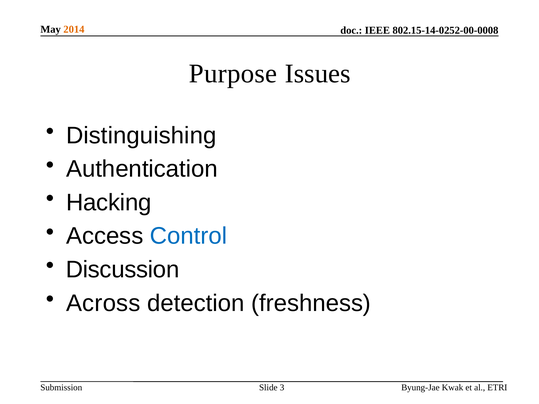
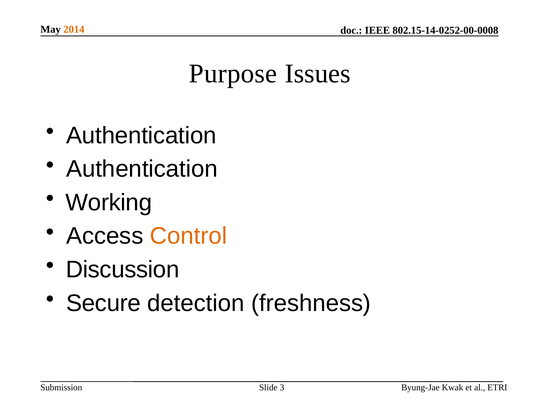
Distinguishing at (141, 136): Distinguishing -> Authentication
Hacking: Hacking -> Working
Control colour: blue -> orange
Across: Across -> Secure
